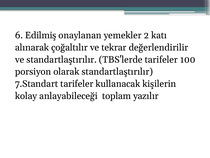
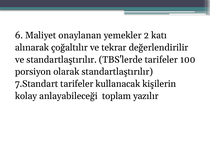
Edilmiş: Edilmiş -> Maliyet
